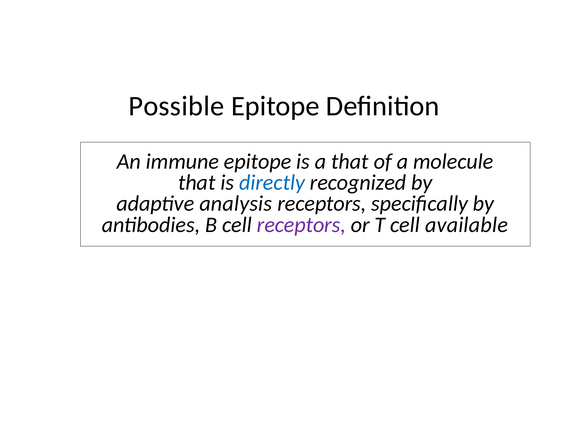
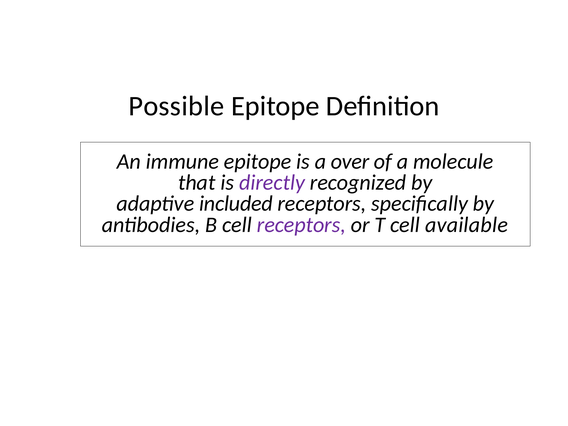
a that: that -> over
directly colour: blue -> purple
analysis: analysis -> included
